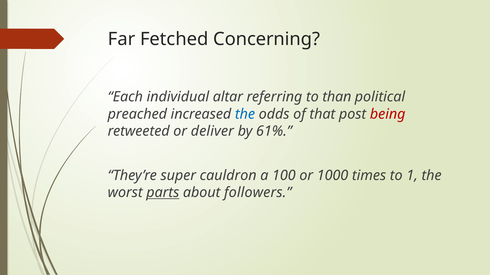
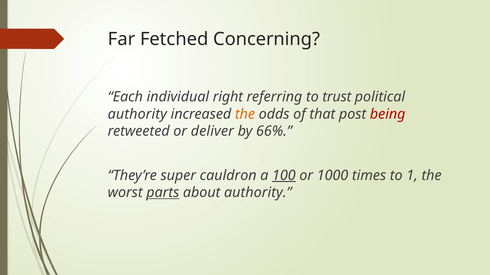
altar: altar -> right
than: than -> trust
preached at (137, 114): preached -> authority
the at (245, 114) colour: blue -> orange
61%: 61% -> 66%
100 underline: none -> present
about followers: followers -> authority
